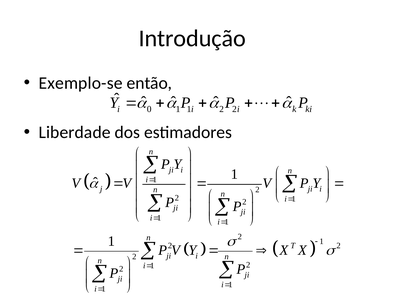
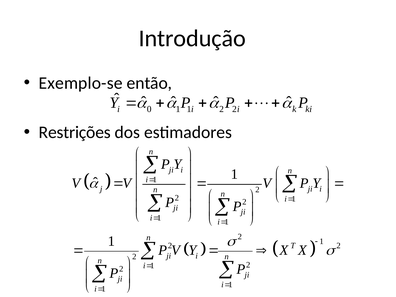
Liberdade: Liberdade -> Restrições
